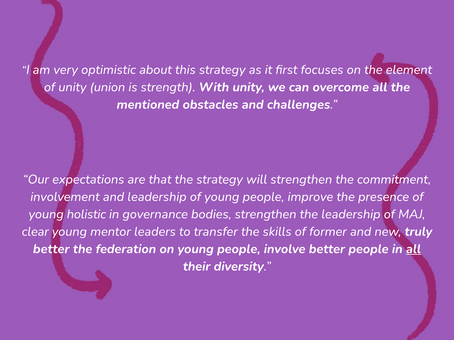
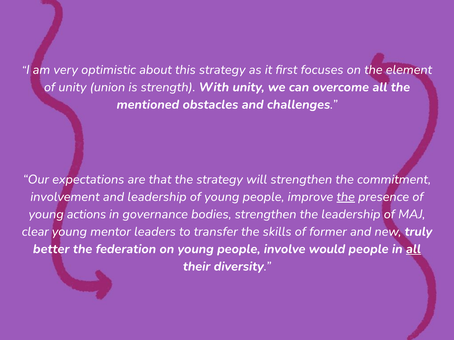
the at (346, 197) underline: none -> present
holistic: holistic -> actions
involve better: better -> would
